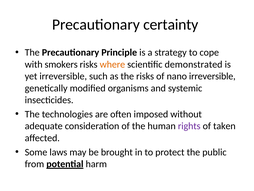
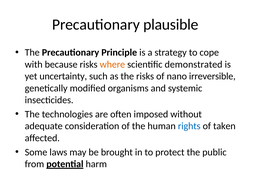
certainty: certainty -> plausible
smokers: smokers -> because
yet irreversible: irreversible -> uncertainty
rights colour: purple -> blue
